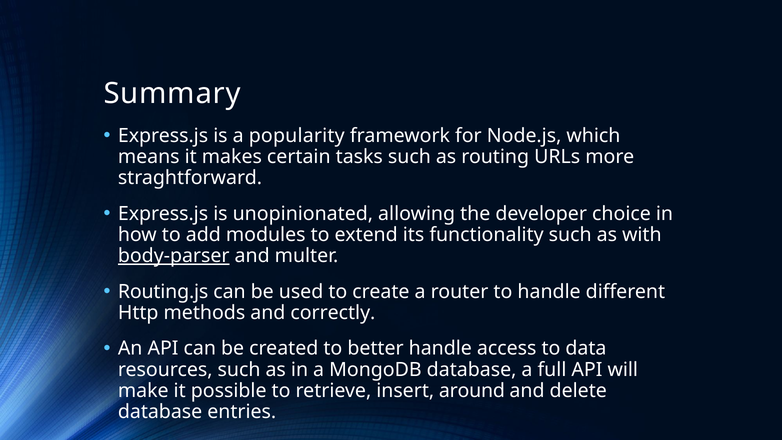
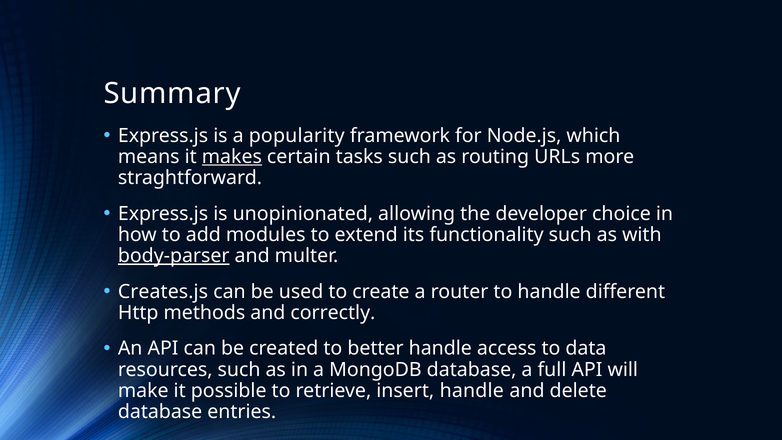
makes underline: none -> present
Routing.js: Routing.js -> Creates.js
insert around: around -> handle
